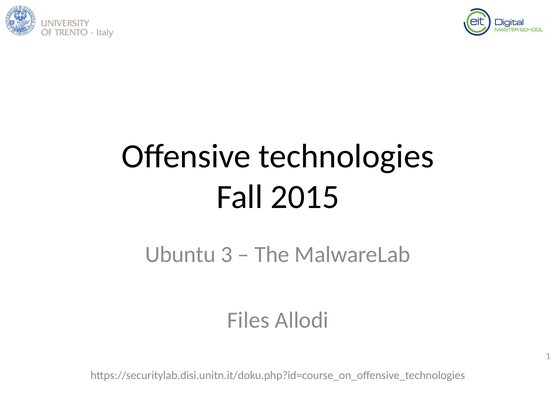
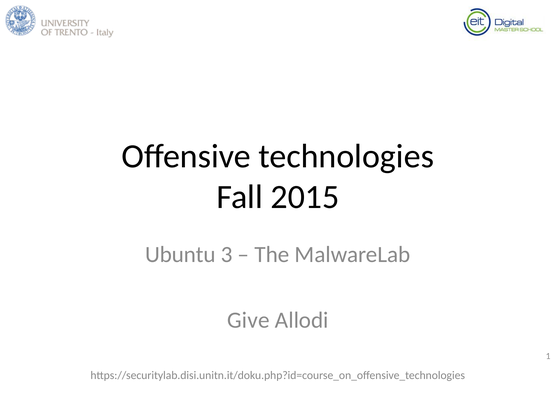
Files: Files -> Give
